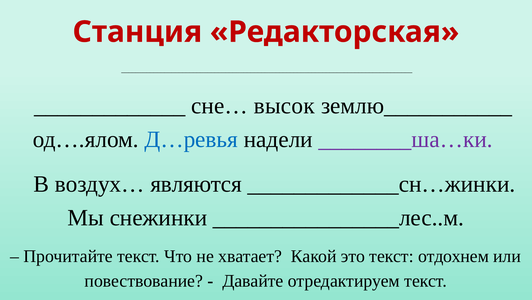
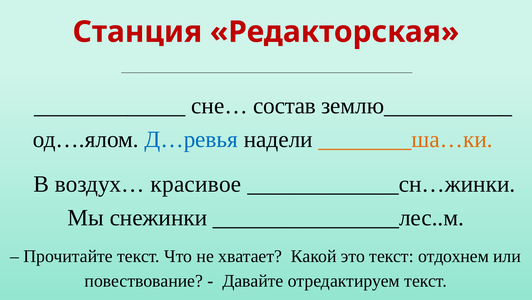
высок: высок -> состав
________ша…ки colour: purple -> orange
являются: являются -> красивое
